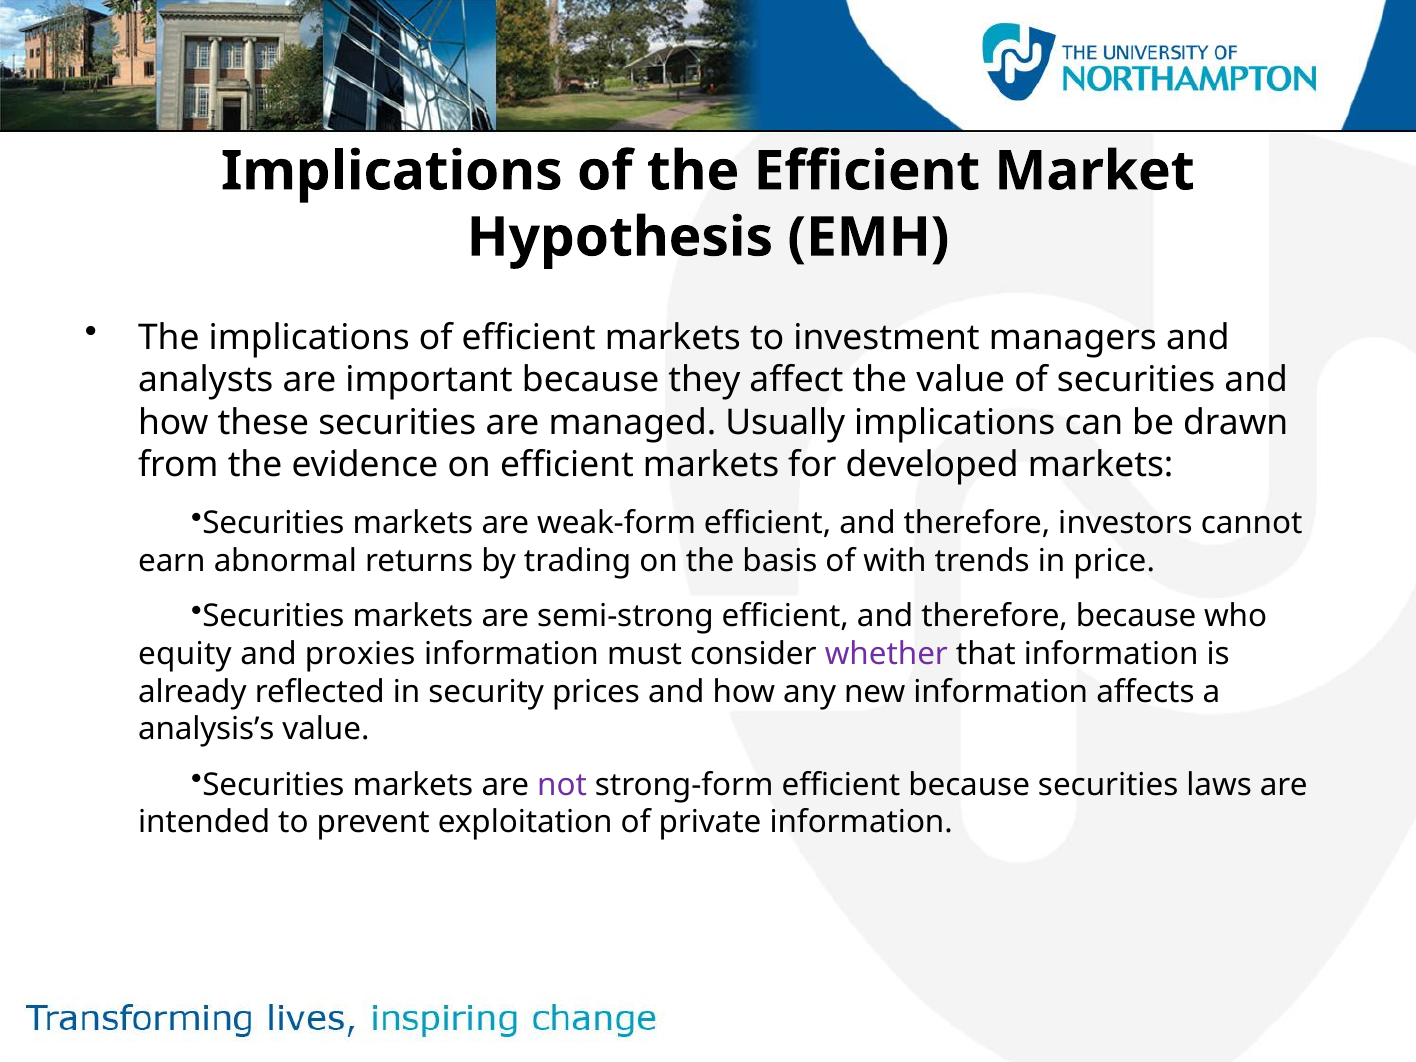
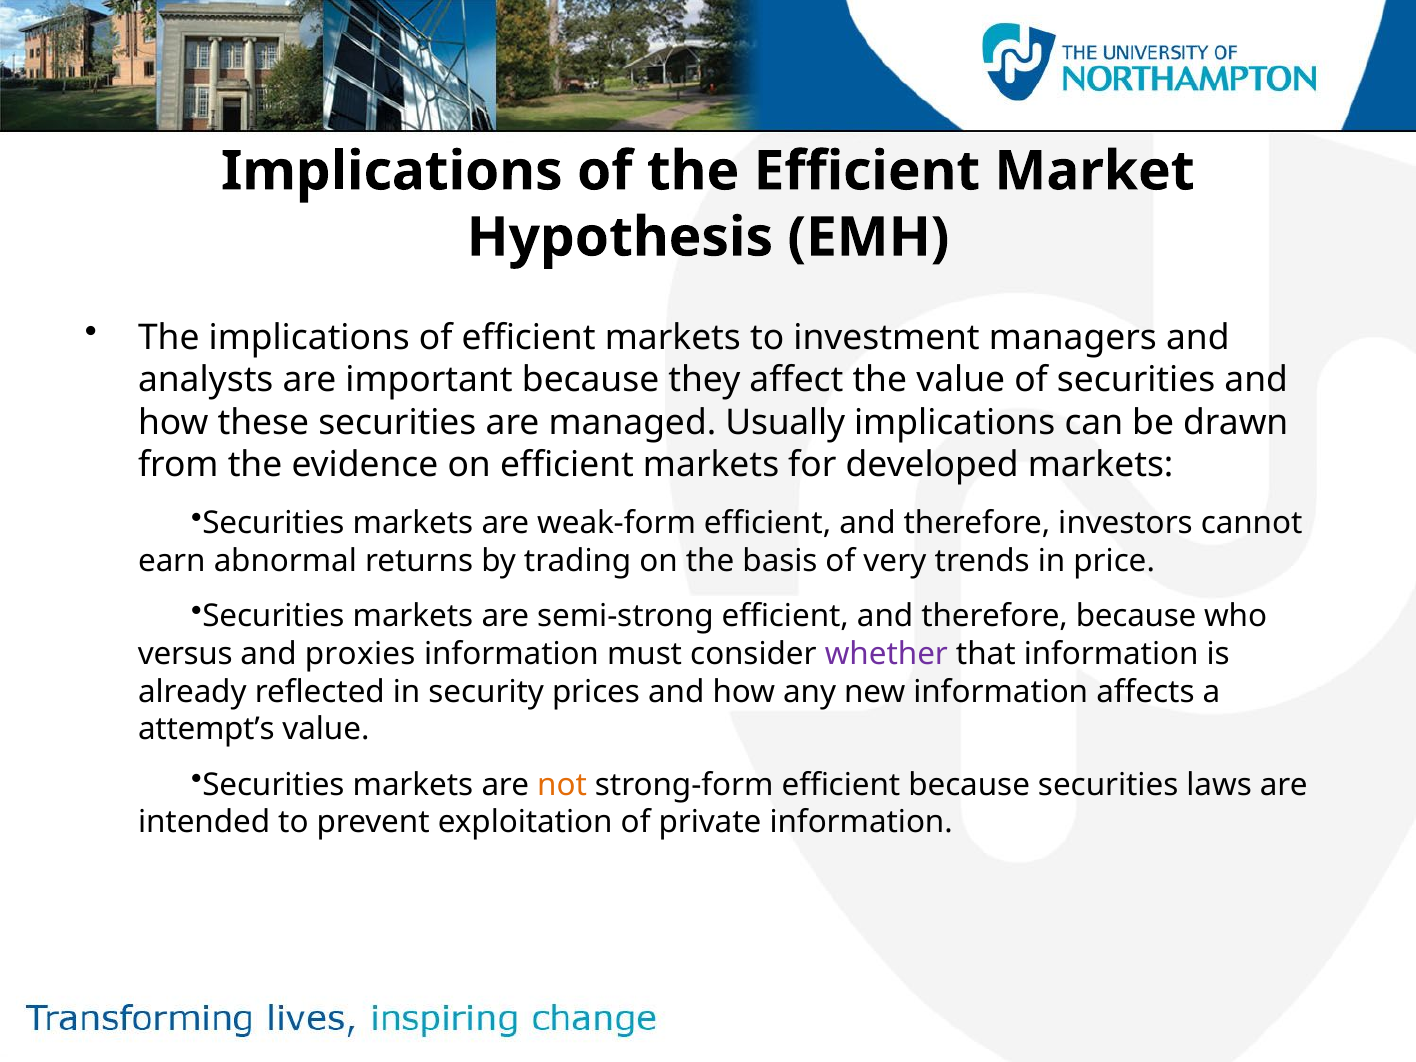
with: with -> very
equity: equity -> versus
analysis’s: analysis’s -> attempt’s
not colour: purple -> orange
